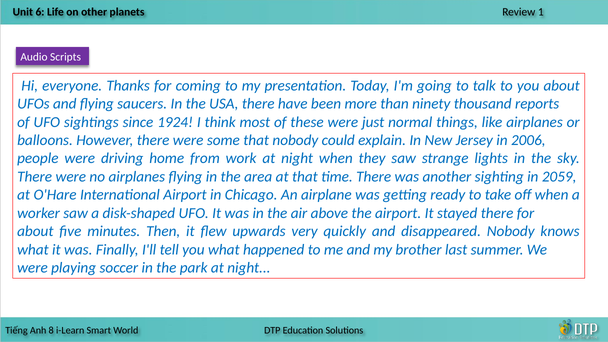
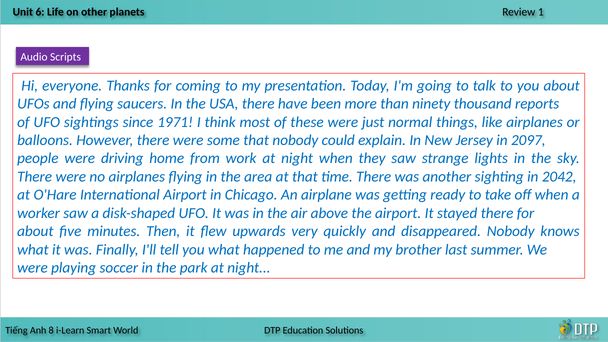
1924: 1924 -> 1971
2006: 2006 -> 2097
2059: 2059 -> 2042
